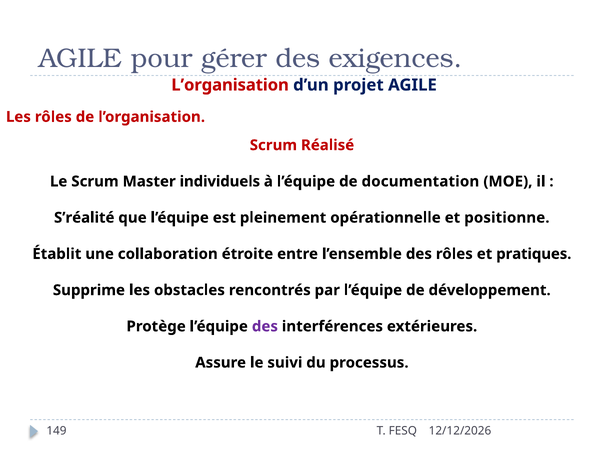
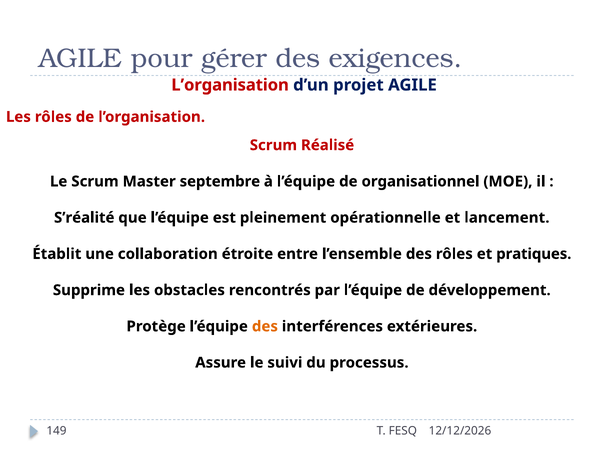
individuels: individuels -> septembre
documentation: documentation -> organisationnel
positionne: positionne -> lancement
des at (265, 326) colour: purple -> orange
